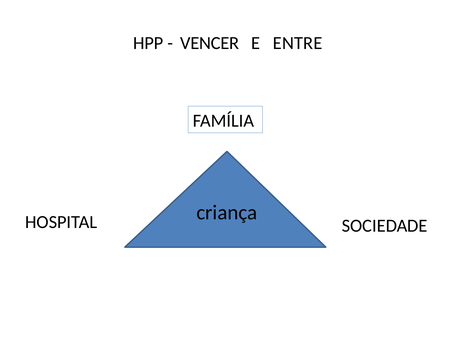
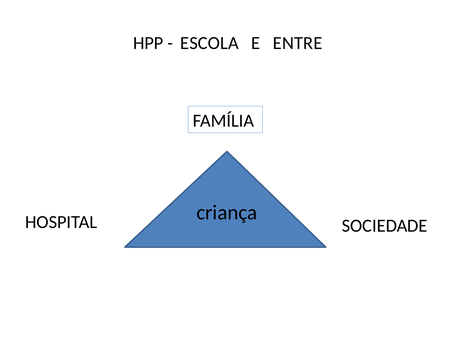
VENCER: VENCER -> ESCOLA
